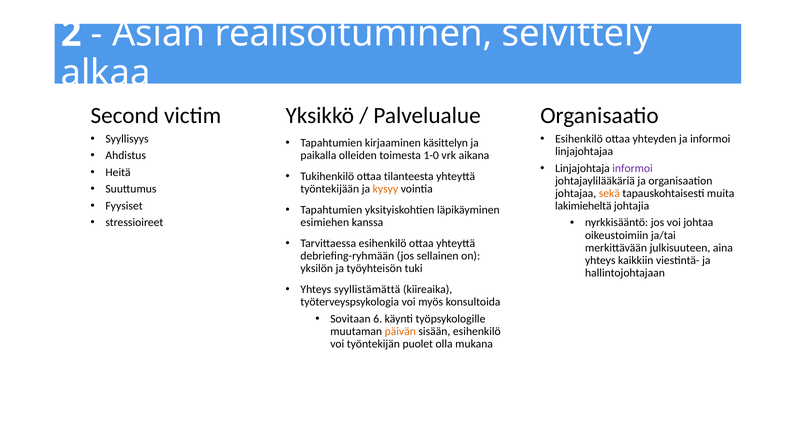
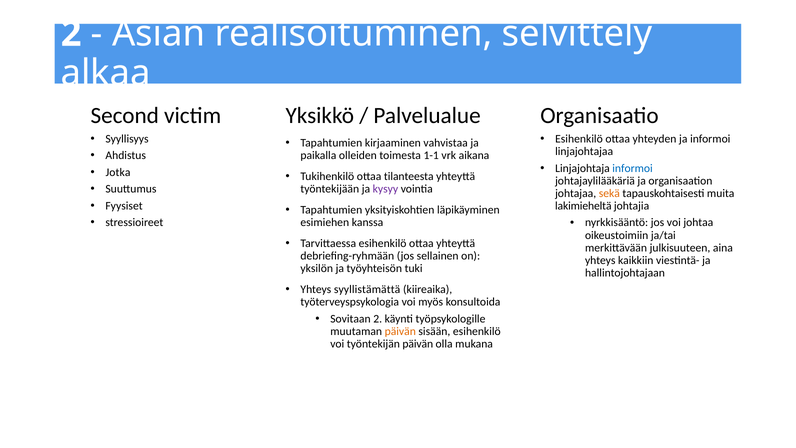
käsittelyn: käsittelyn -> vahvistaa
1-0: 1-0 -> 1-1
informoi at (633, 168) colour: purple -> blue
Heitä: Heitä -> Jotka
kysyy colour: orange -> purple
Sovitaan 6: 6 -> 2
työntekijän puolet: puolet -> päivän
